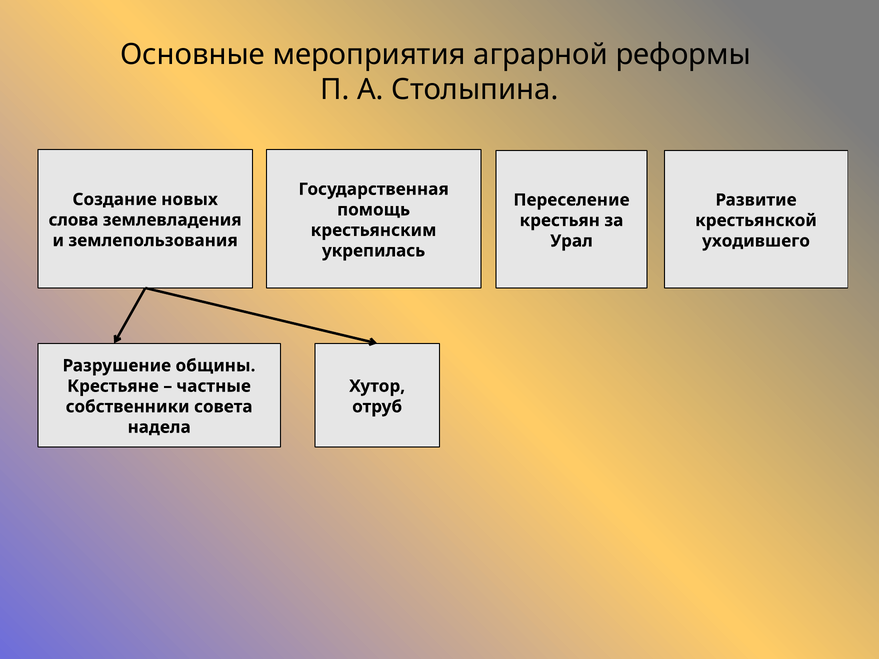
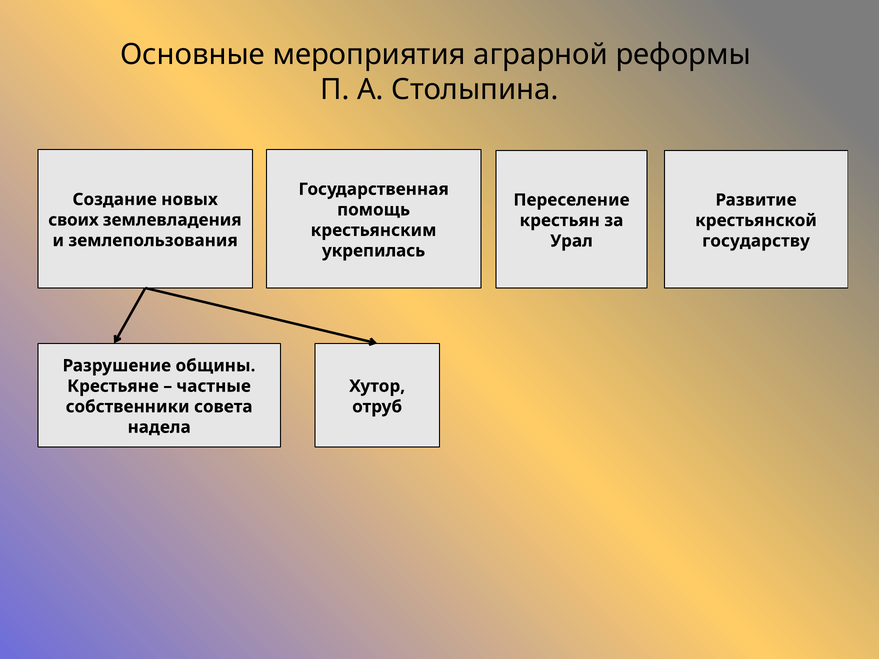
слова: слова -> своих
уходившего: уходившего -> государству
